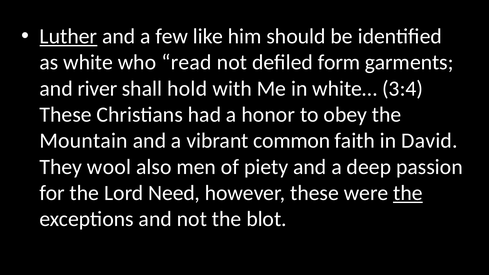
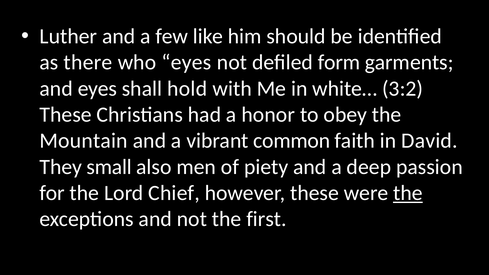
Luther underline: present -> none
white: white -> there
who read: read -> eyes
and river: river -> eyes
3:4: 3:4 -> 3:2
wool: wool -> small
Need: Need -> Chief
blot: blot -> first
